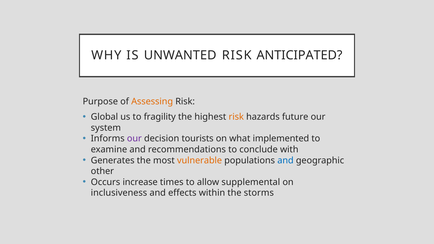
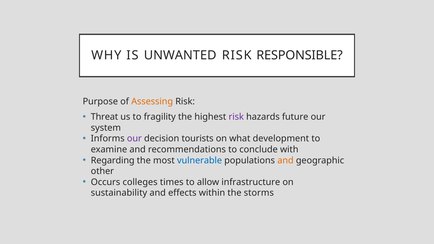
ANTICIPATED: ANTICIPATED -> RESPONSIBLE
Global: Global -> Threat
risk at (236, 117) colour: orange -> purple
implemented: implemented -> development
Generates: Generates -> Regarding
vulnerable colour: orange -> blue
and at (285, 160) colour: blue -> orange
increase: increase -> colleges
supplemental: supplemental -> infrastructure
inclusiveness: inclusiveness -> sustainability
